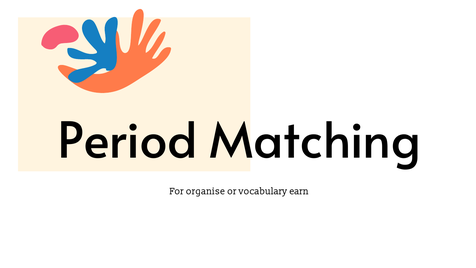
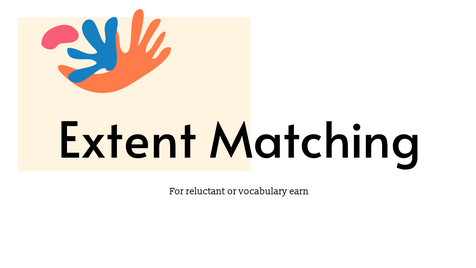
Period: Period -> Extent
organise: organise -> reluctant
